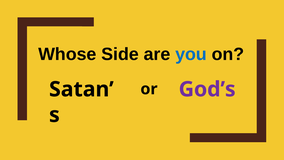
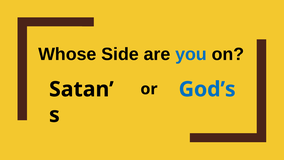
God’s colour: purple -> blue
